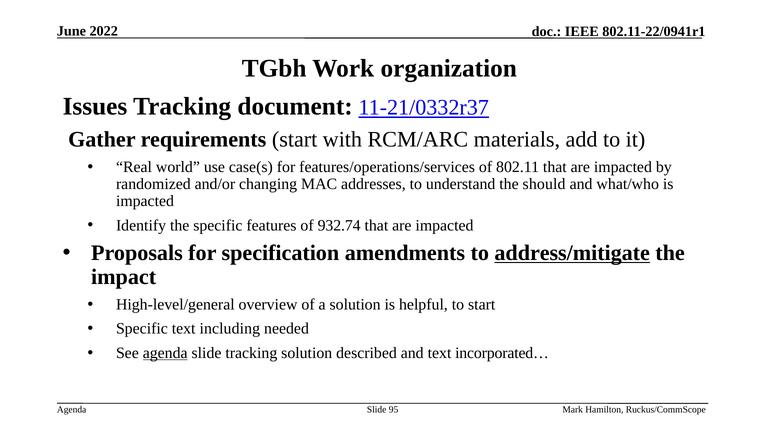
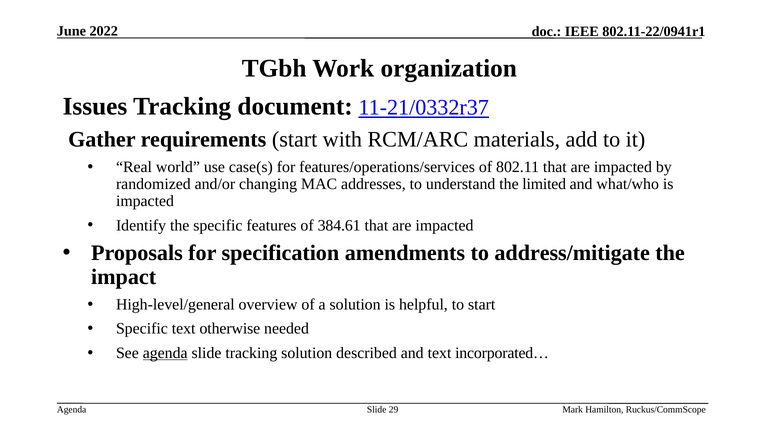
should: should -> limited
932.74: 932.74 -> 384.61
address/mitigate underline: present -> none
including: including -> otherwise
95: 95 -> 29
